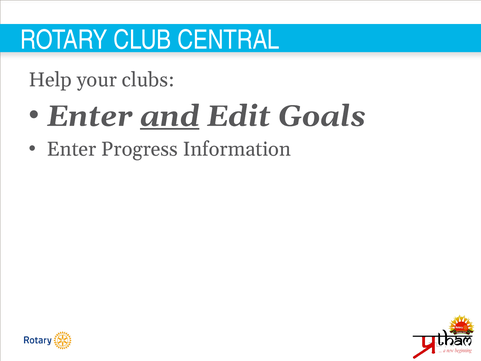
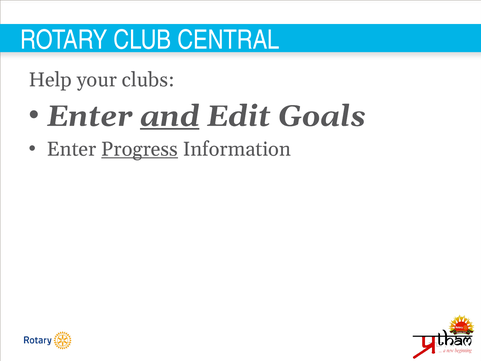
Progress underline: none -> present
